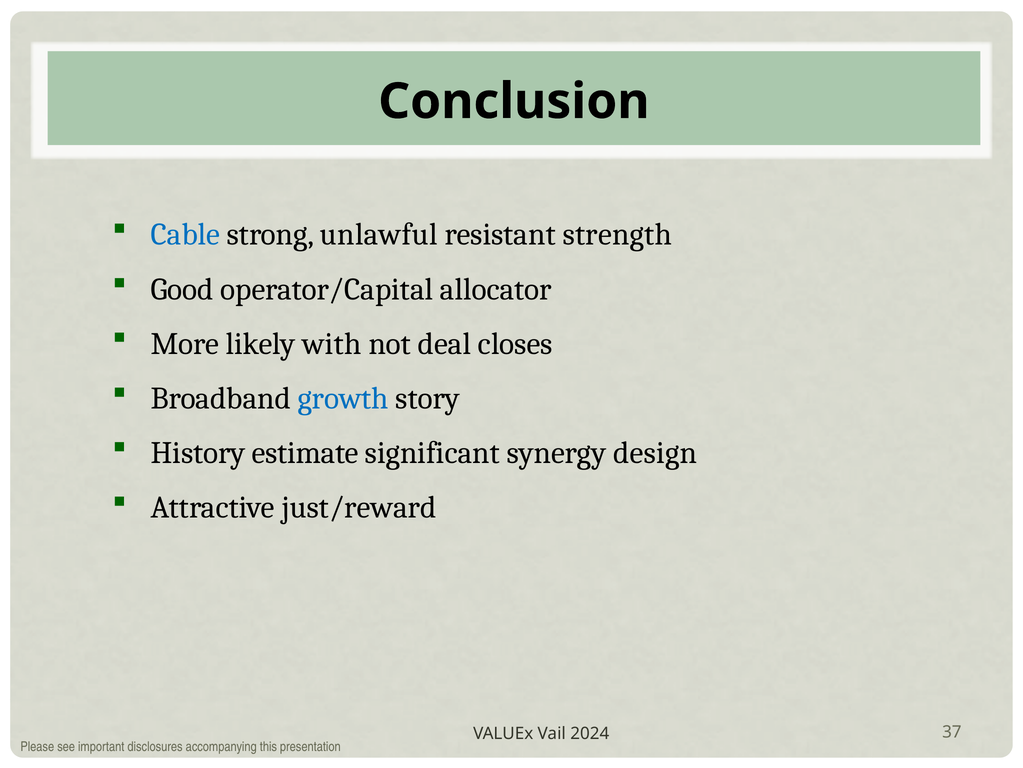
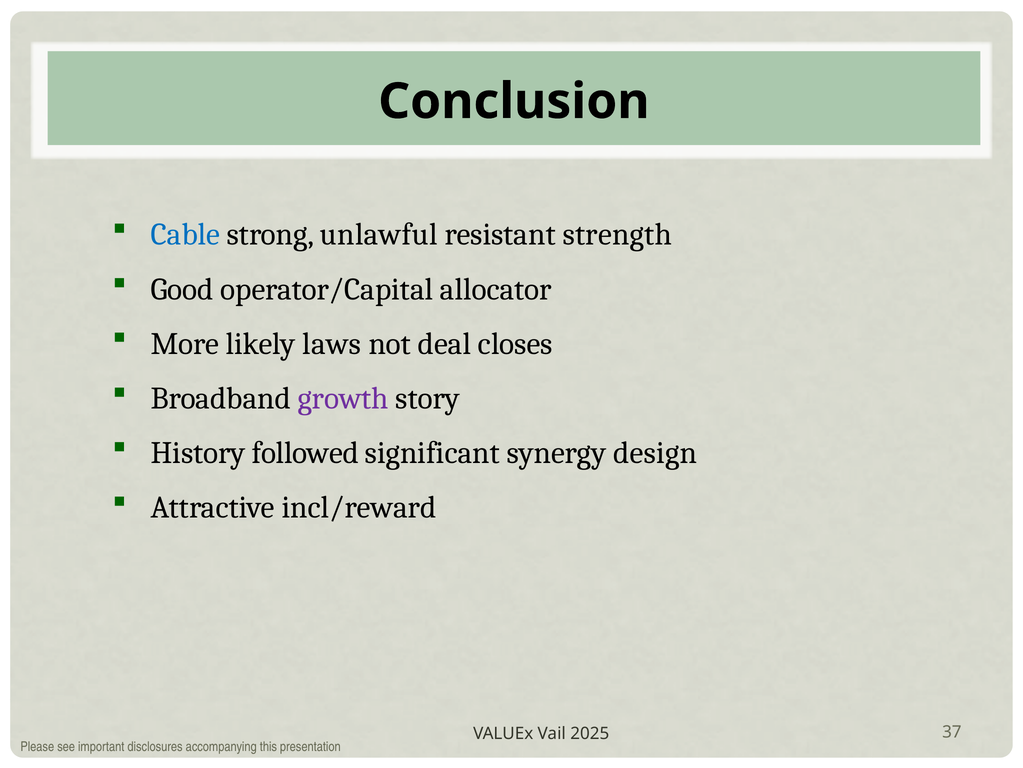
with: with -> laws
growth colour: blue -> purple
estimate: estimate -> followed
just/reward: just/reward -> incl/reward
2024: 2024 -> 2025
